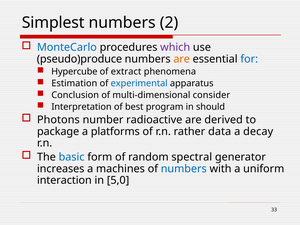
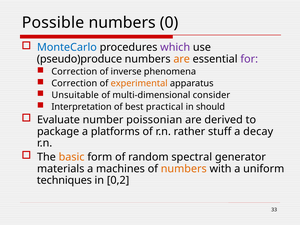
Simplest: Simplest -> Possible
2: 2 -> 0
for colour: blue -> purple
Hypercube at (74, 72): Hypercube -> Correction
extract: extract -> inverse
Estimation at (74, 83): Estimation -> Correction
experimental colour: blue -> orange
Conclusion: Conclusion -> Unsuitable
program: program -> practical
Photons: Photons -> Evaluate
radioactive: radioactive -> poissonian
data: data -> stuff
basic colour: blue -> orange
increases: increases -> materials
numbers at (184, 169) colour: blue -> orange
interaction: interaction -> techniques
5,0: 5,0 -> 0,2
